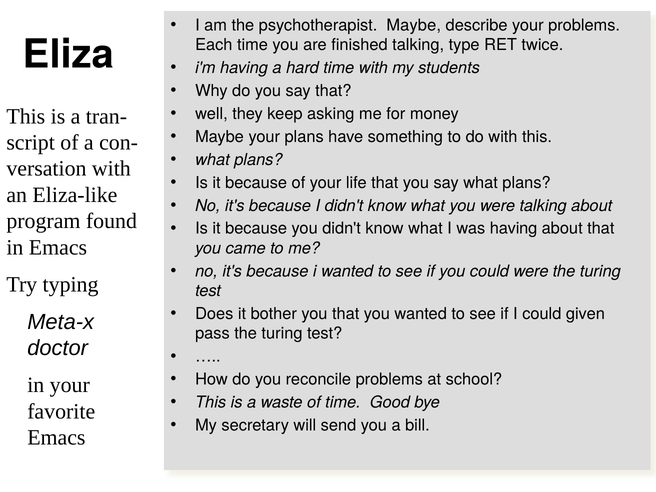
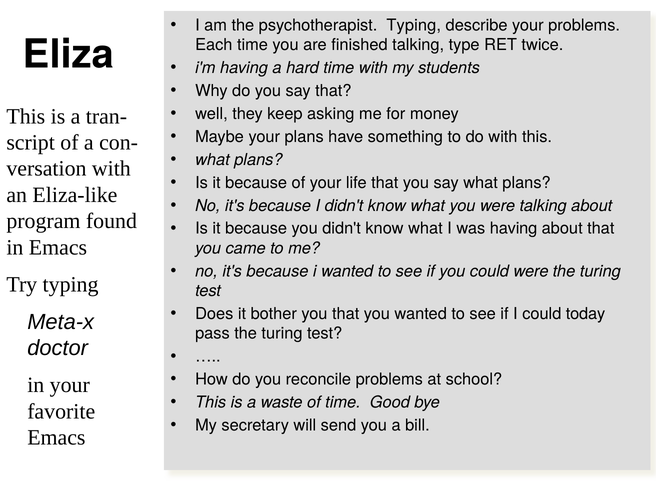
psychotherapist Maybe: Maybe -> Typing
given: given -> today
